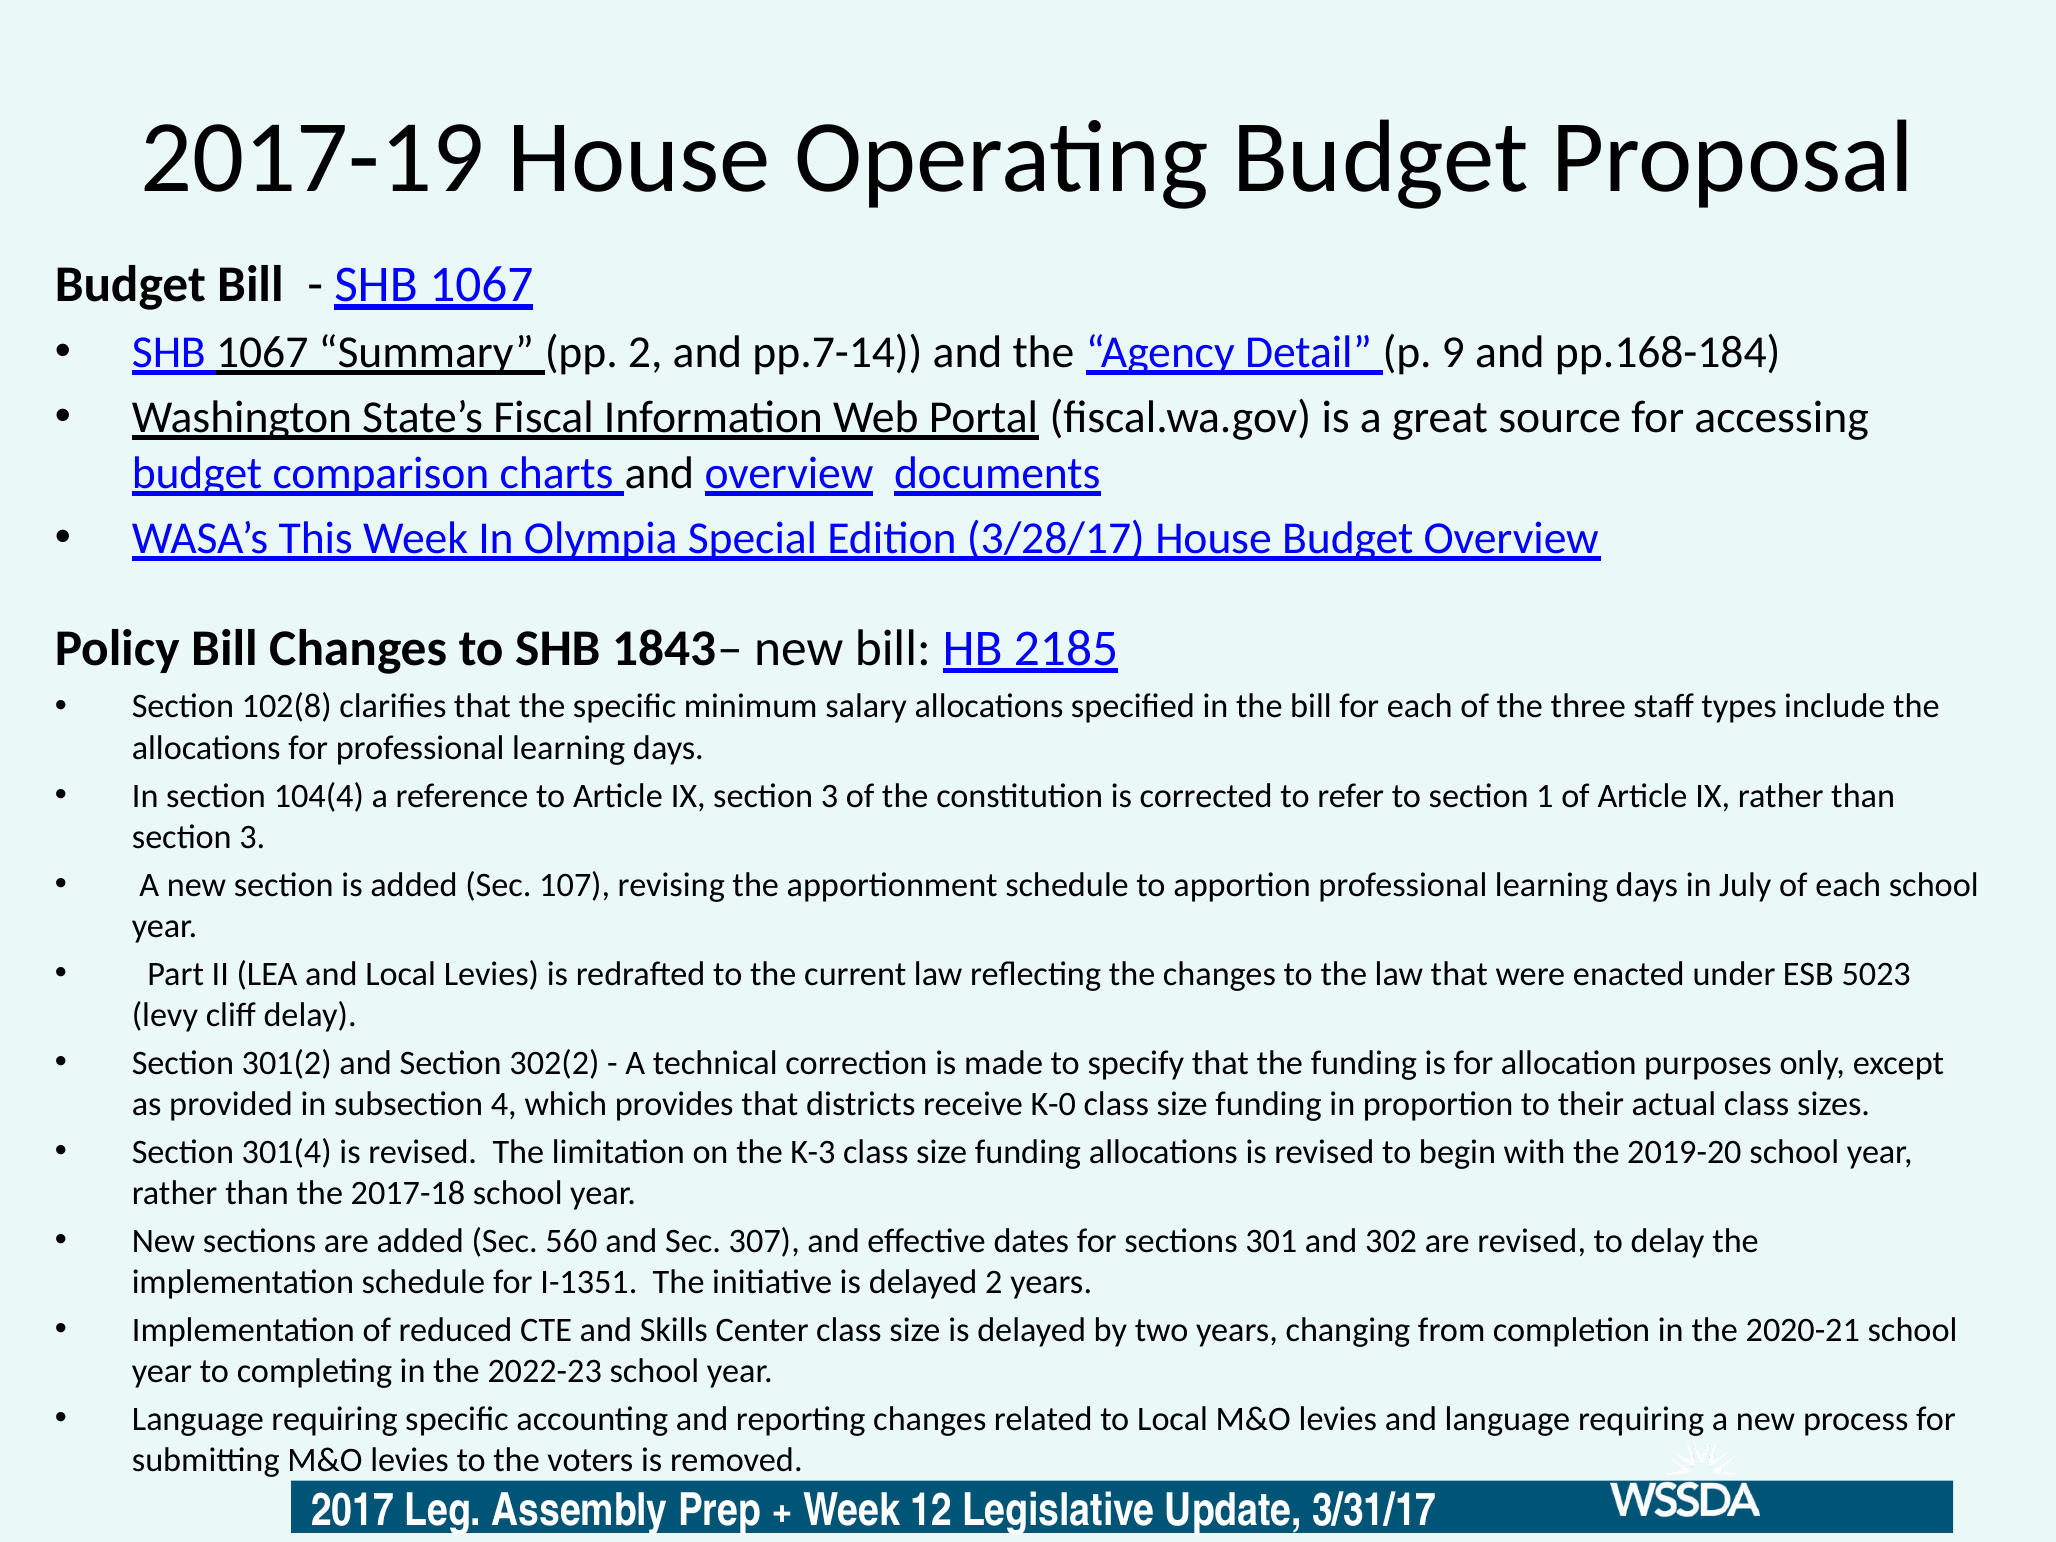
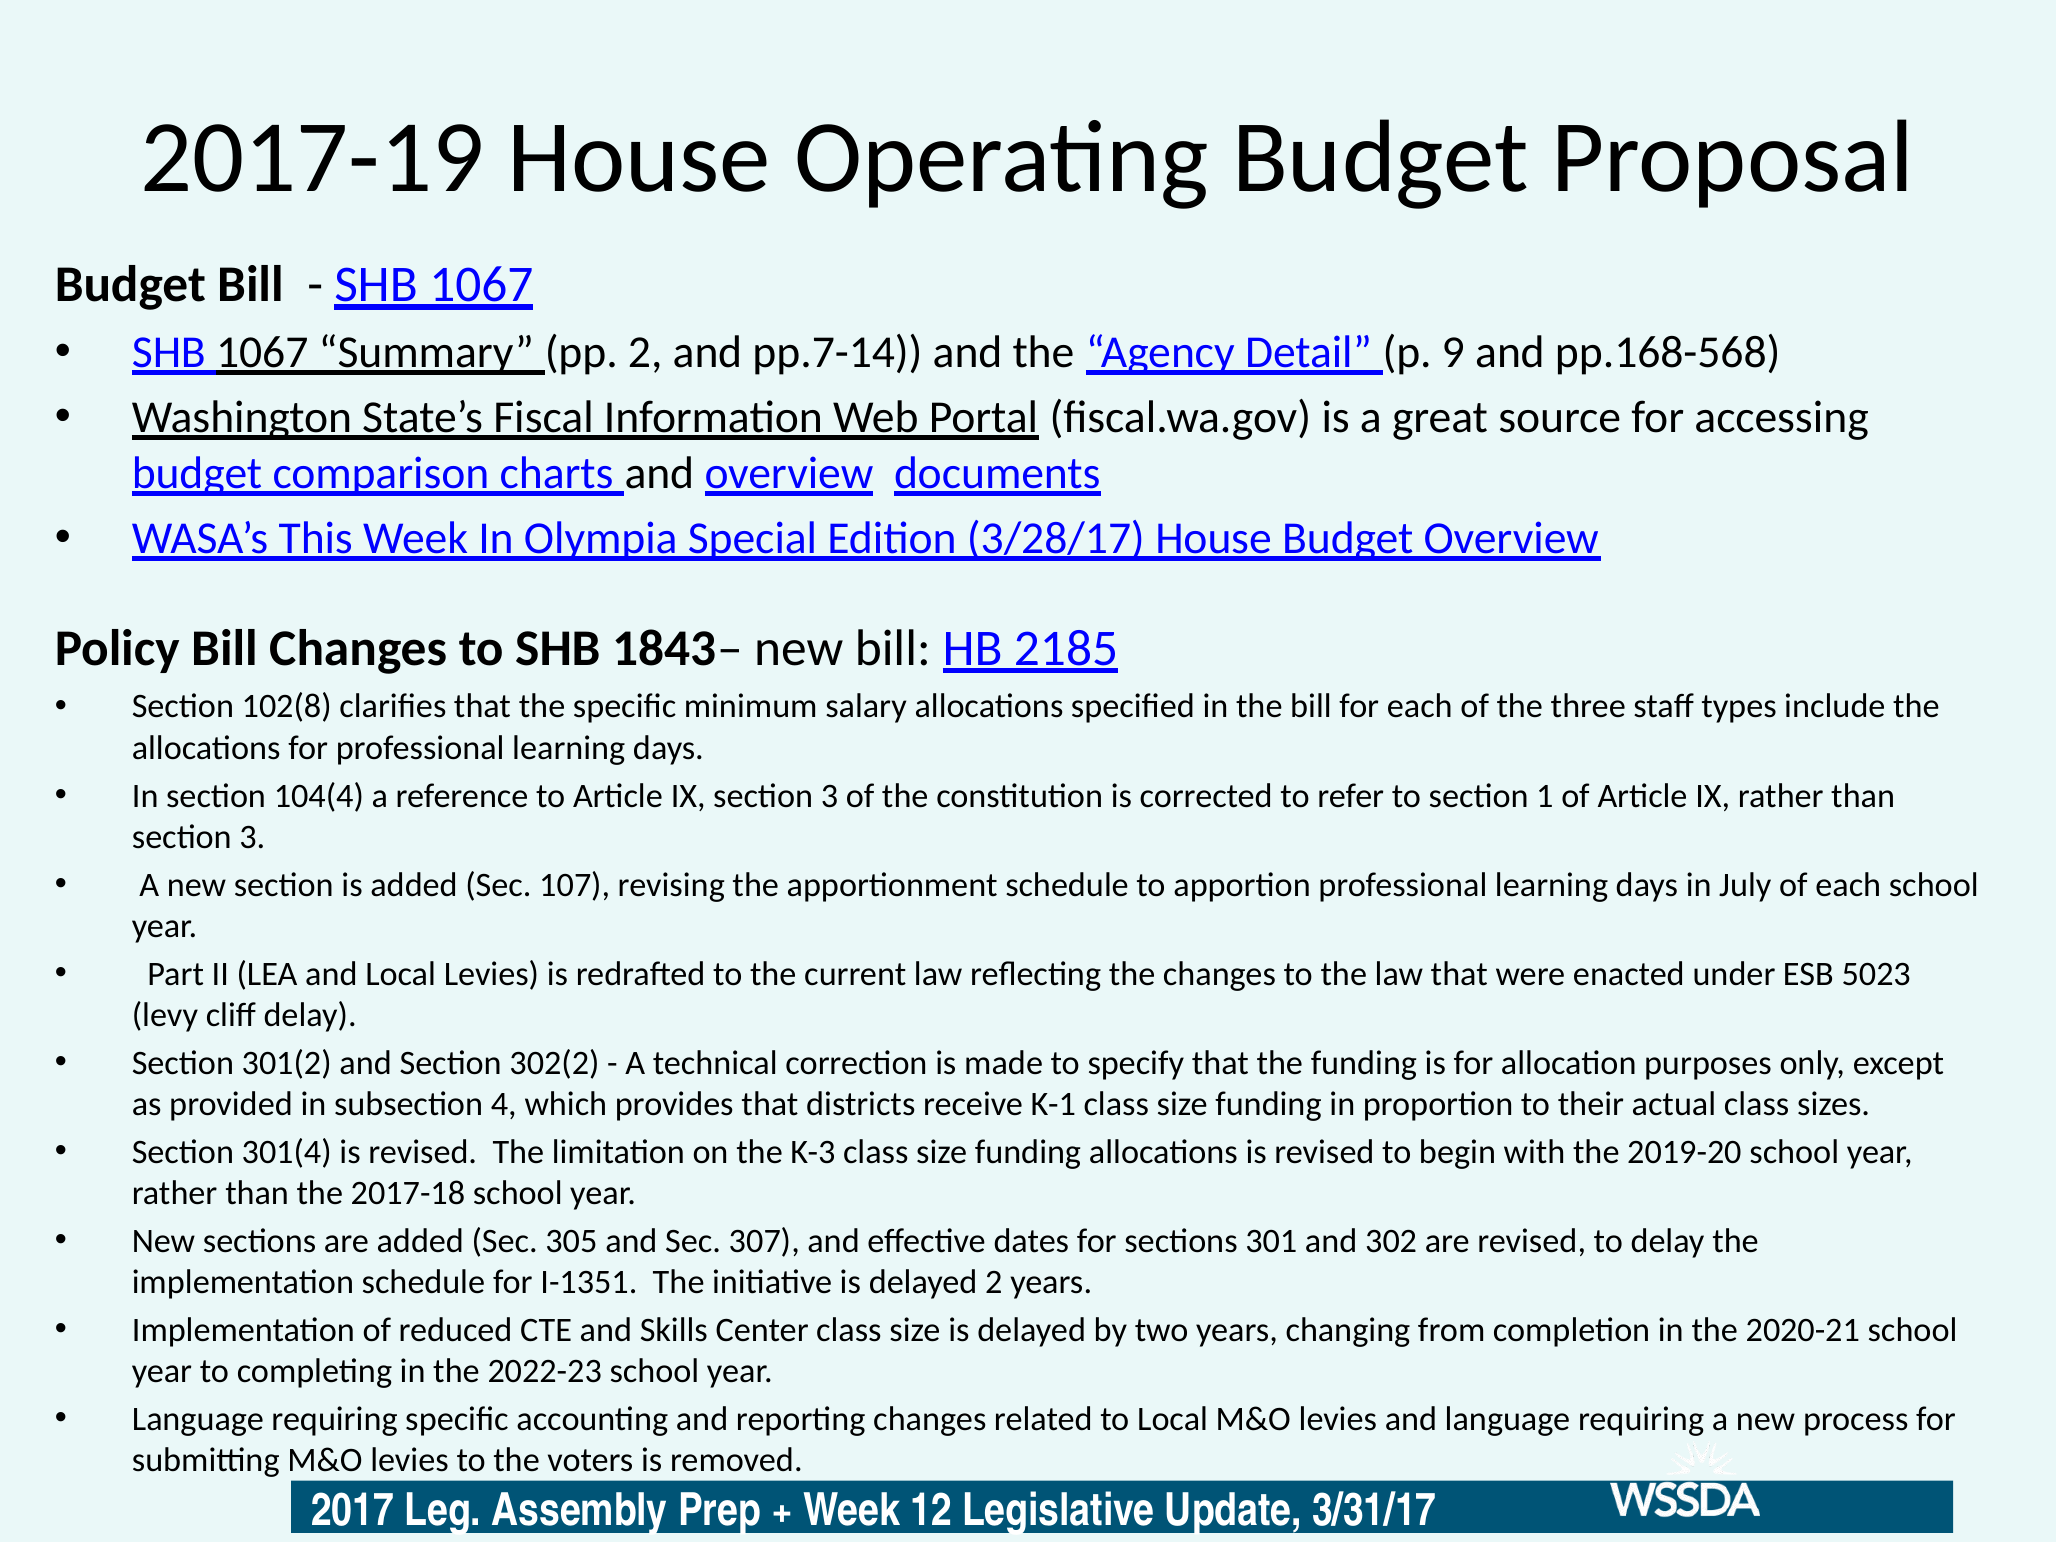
pp.168-184: pp.168-184 -> pp.168-568
K-0: K-0 -> K-1
560: 560 -> 305
